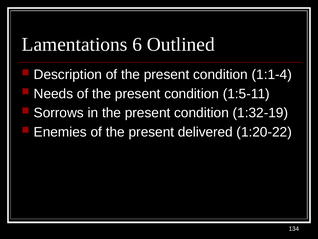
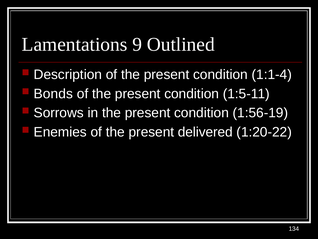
6: 6 -> 9
Needs: Needs -> Bonds
1:32-19: 1:32-19 -> 1:56-19
